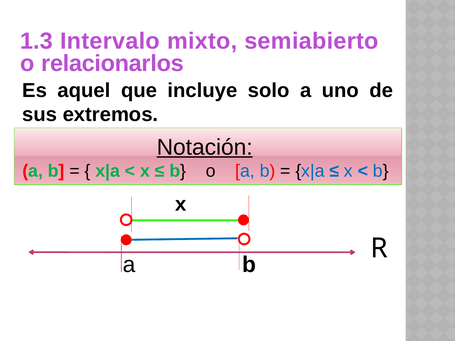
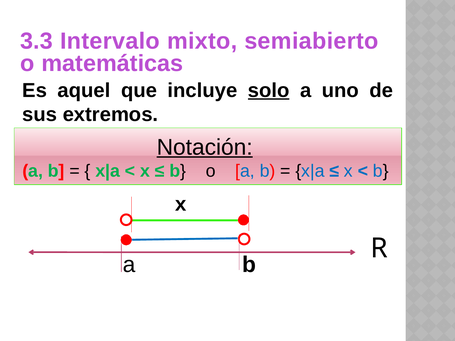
1.3: 1.3 -> 3.3
relacionarlos: relacionarlos -> matemáticas
solo underline: none -> present
